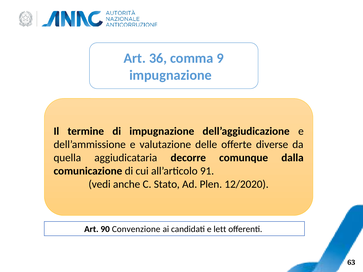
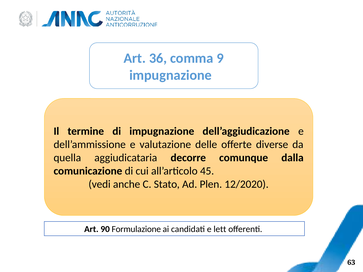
91: 91 -> 45
Convenzione: Convenzione -> Formulazione
